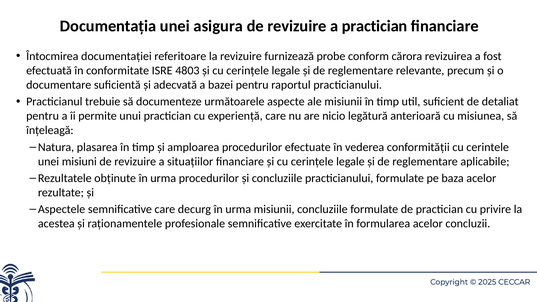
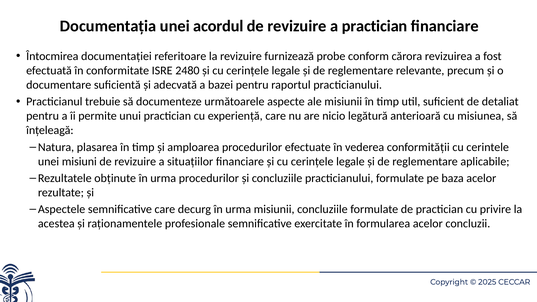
asigura: asigura -> acordul
4803: 4803 -> 2480
